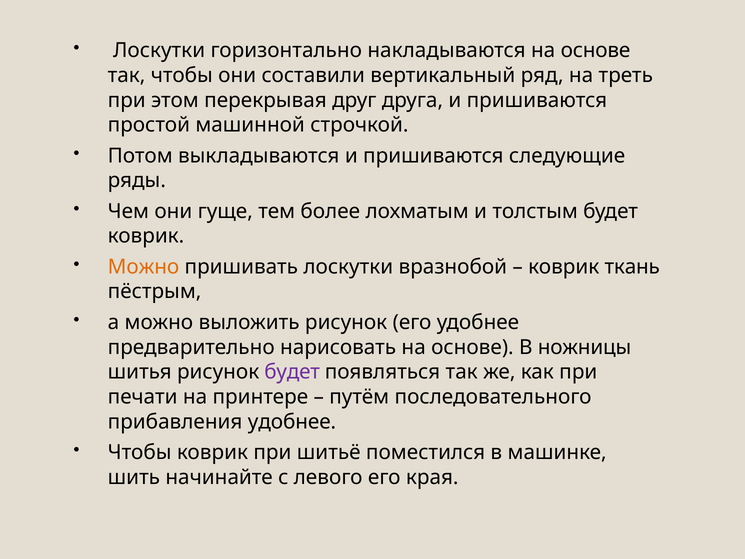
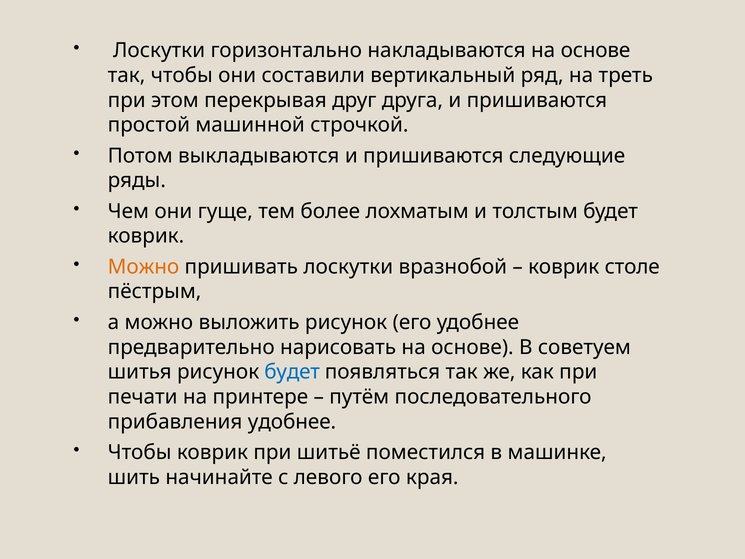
ткань: ткань -> столе
ножницы: ножницы -> советуем
будет at (292, 372) colour: purple -> blue
